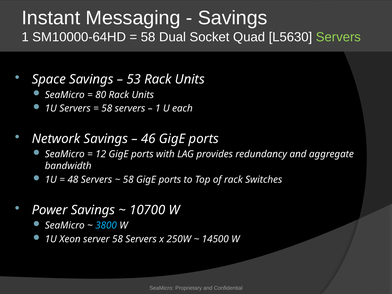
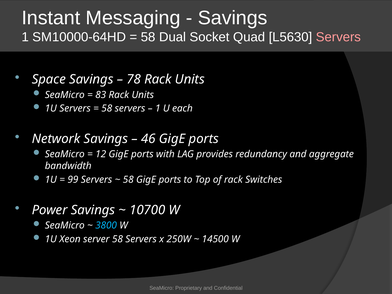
Servers at (338, 37) colour: light green -> pink
53: 53 -> 78
80: 80 -> 83
48: 48 -> 99
